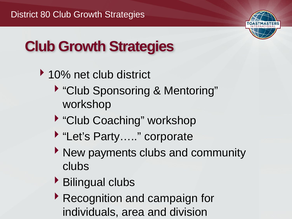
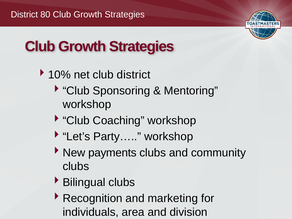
Party… corporate: corporate -> workshop
campaign: campaign -> marketing
